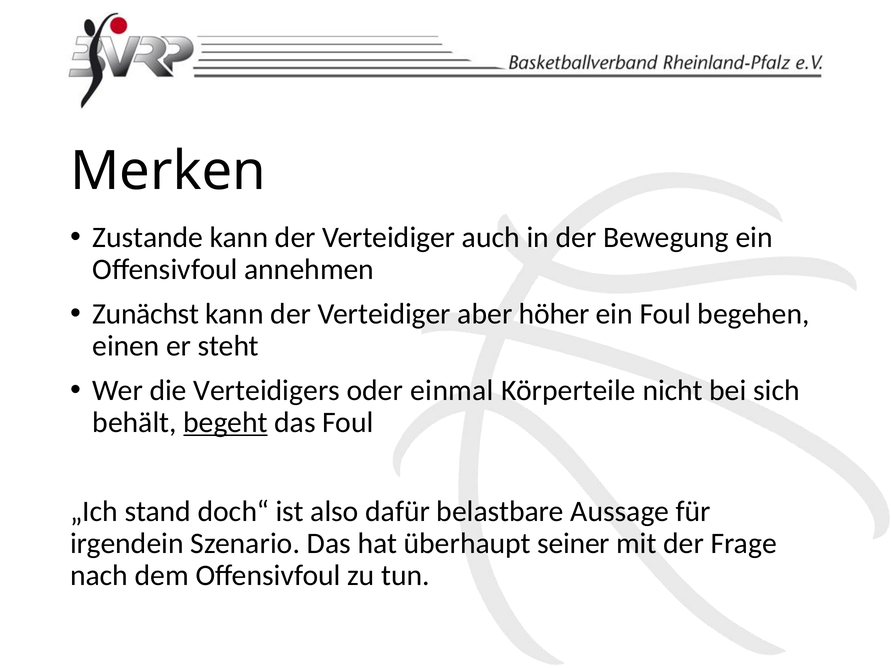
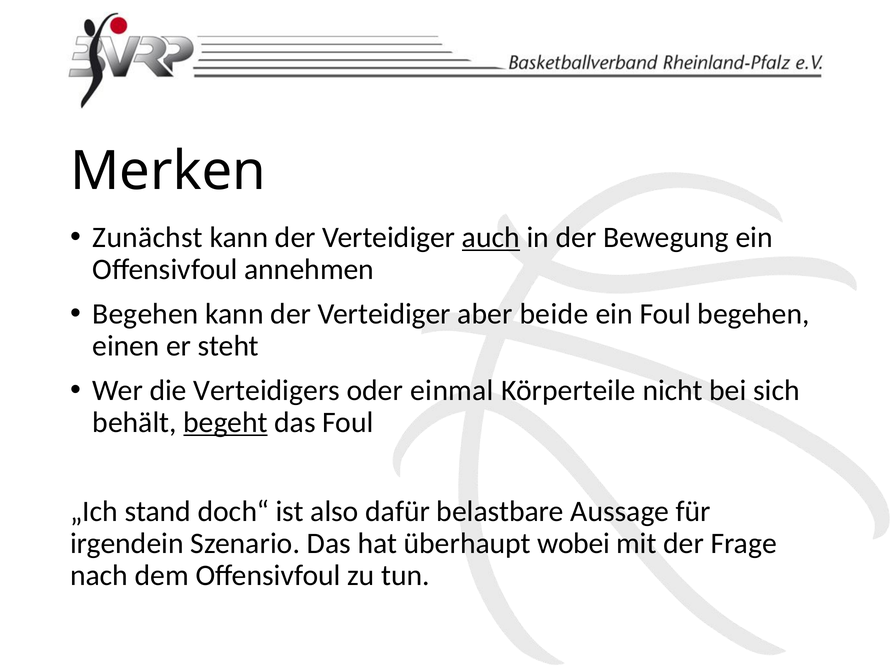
Zustande: Zustande -> Zunächst
auch underline: none -> present
Zunächst at (146, 314): Zunächst -> Begehen
höher: höher -> beide
seiner: seiner -> wobei
